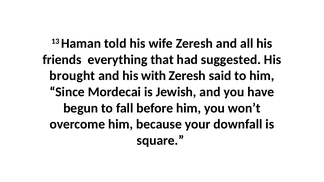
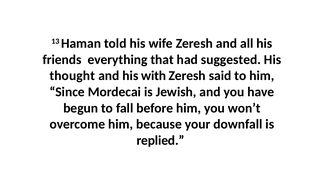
brought: brought -> thought
square: square -> replied
